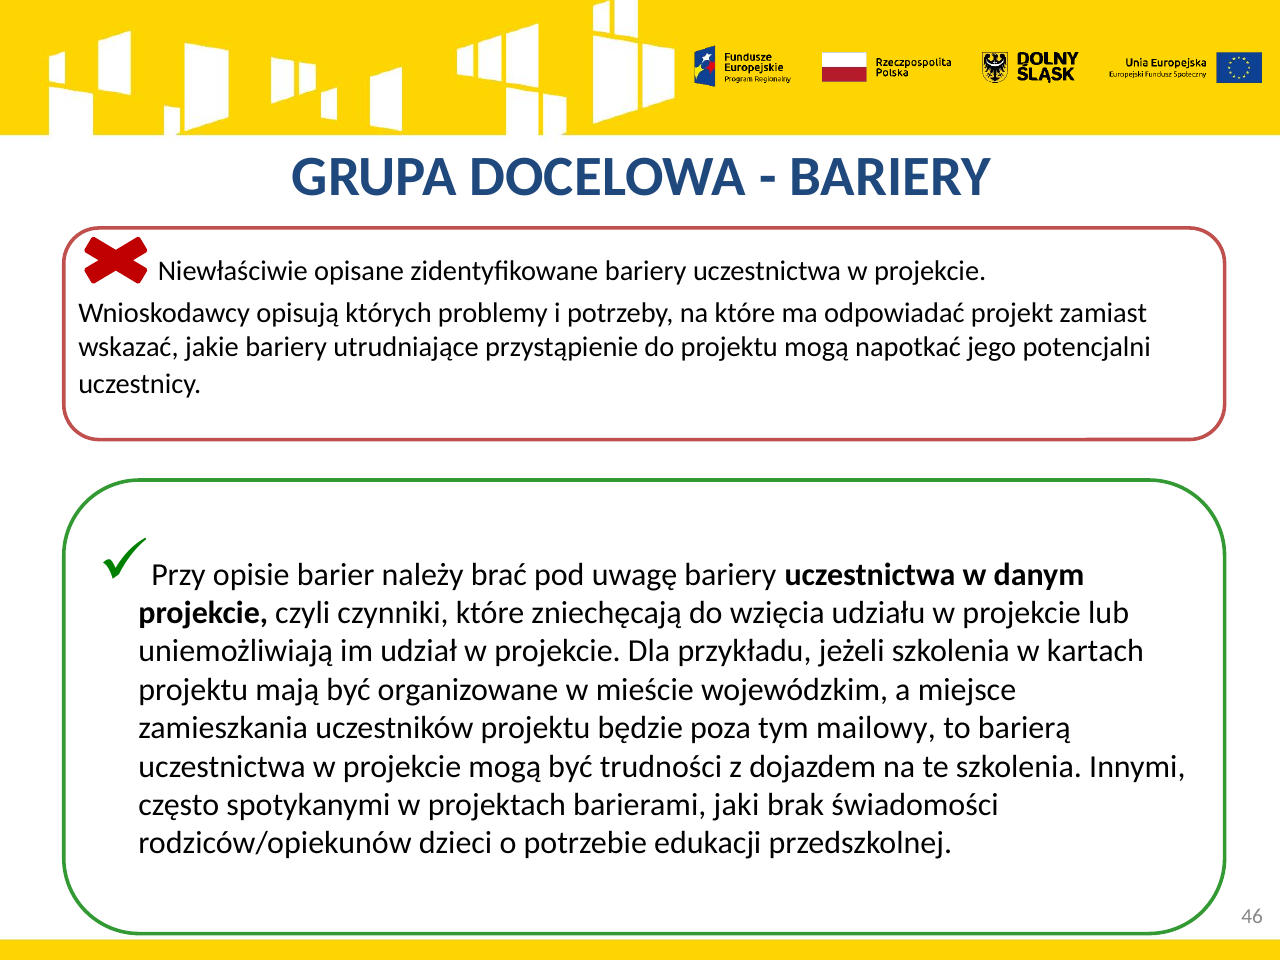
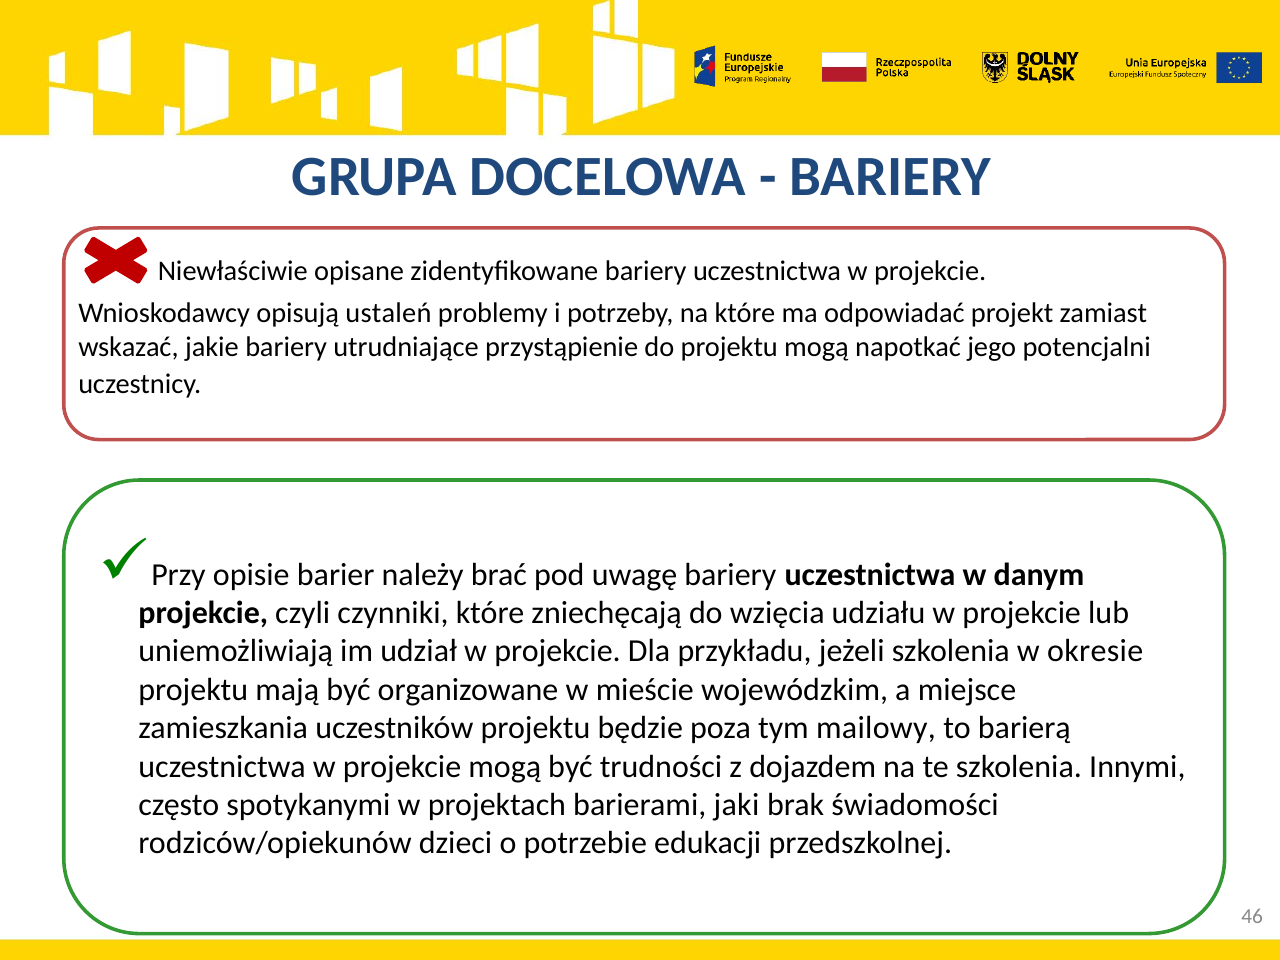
których: których -> ustaleń
kartach: kartach -> okresie
